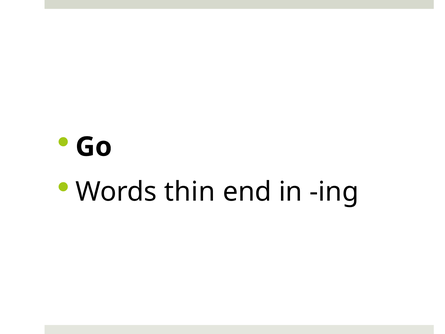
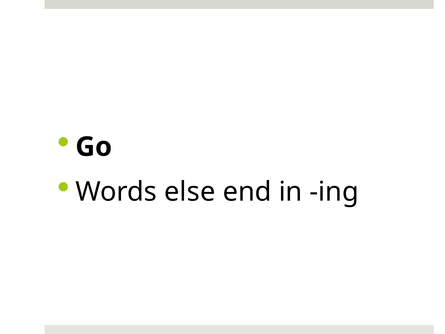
thin: thin -> else
